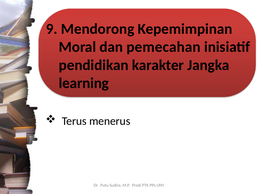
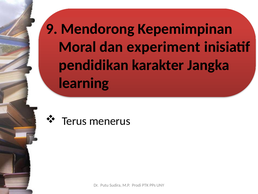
pemecahan: pemecahan -> experiment
